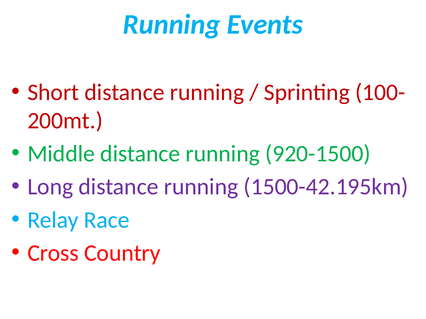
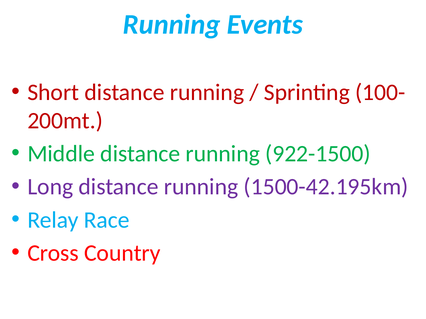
920-1500: 920-1500 -> 922-1500
